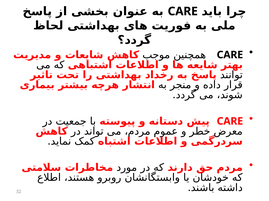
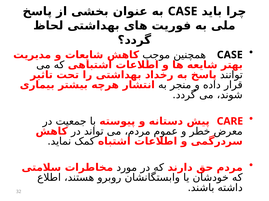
CARE at (183, 11): CARE -> CASE
CARE at (230, 55): CARE -> CASE
